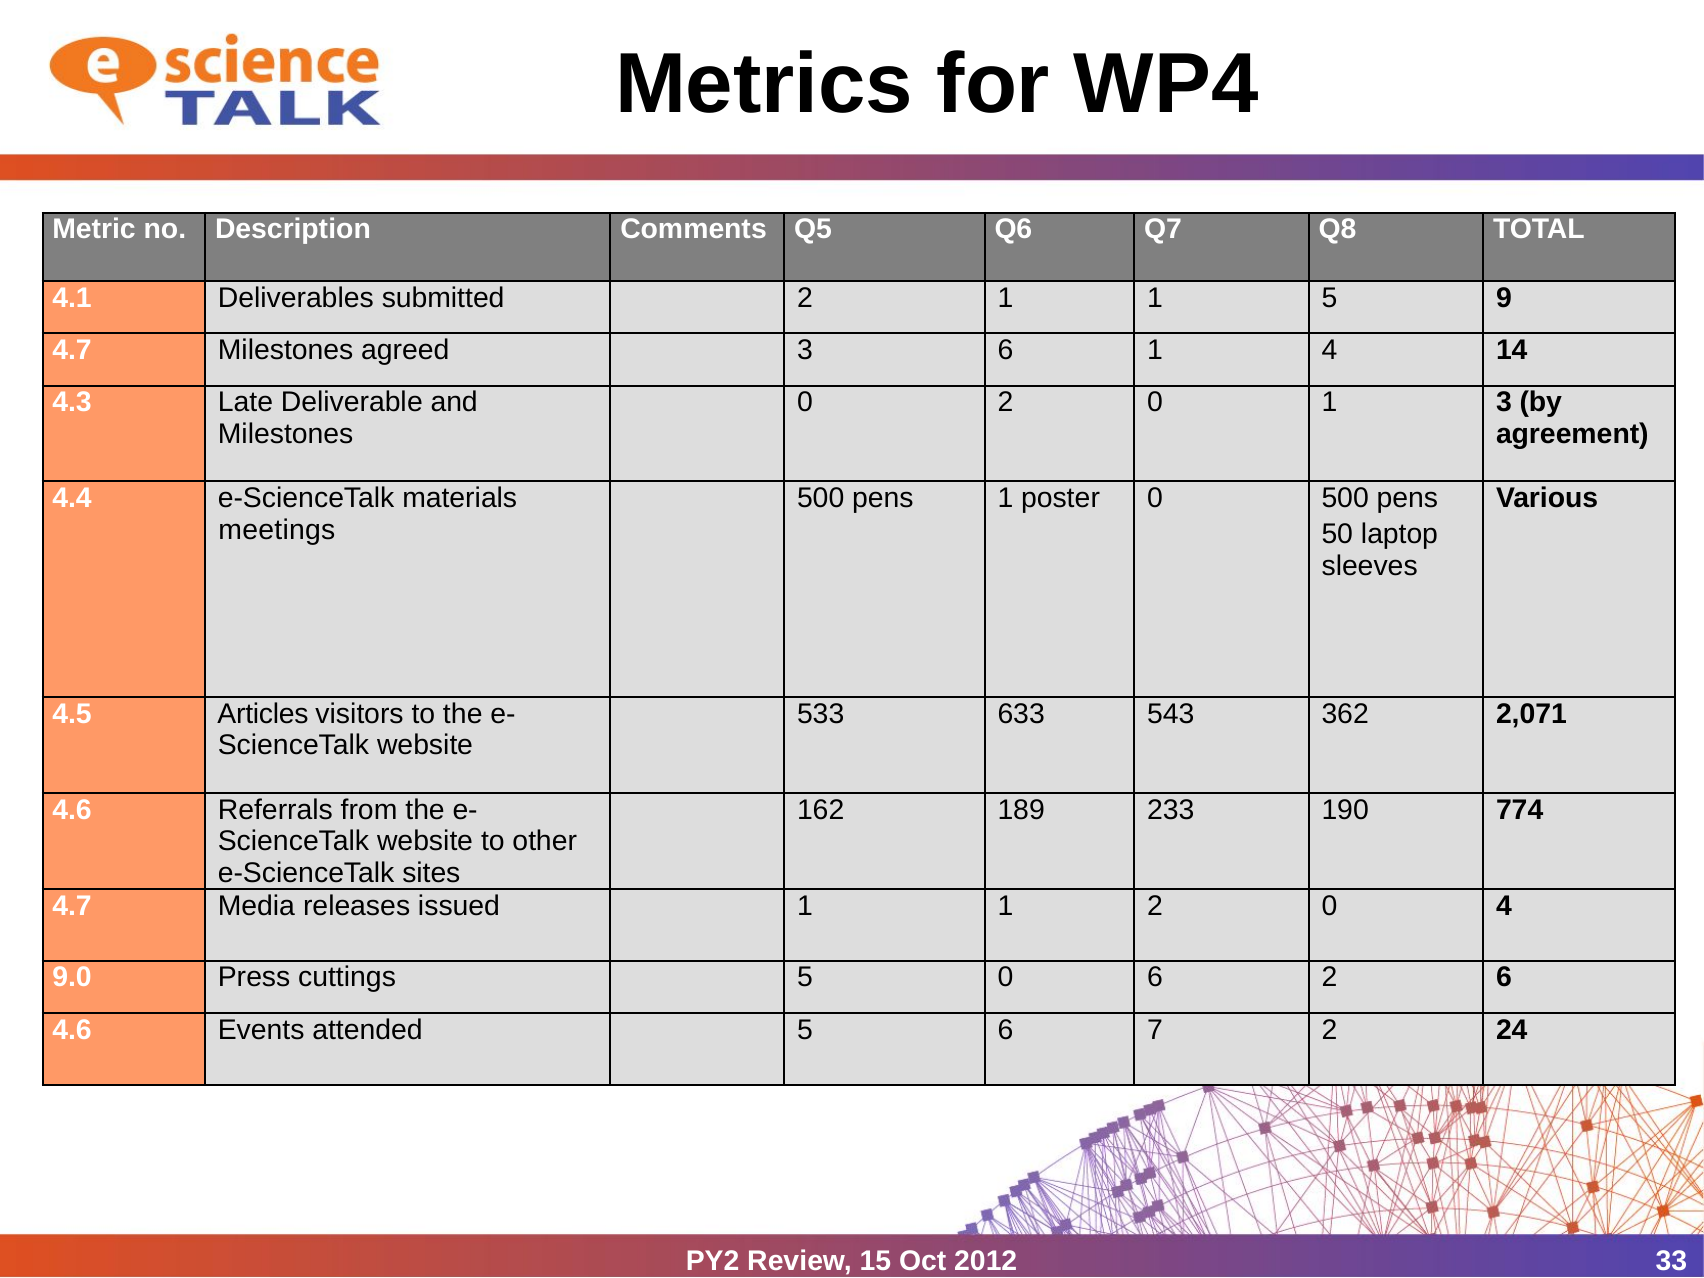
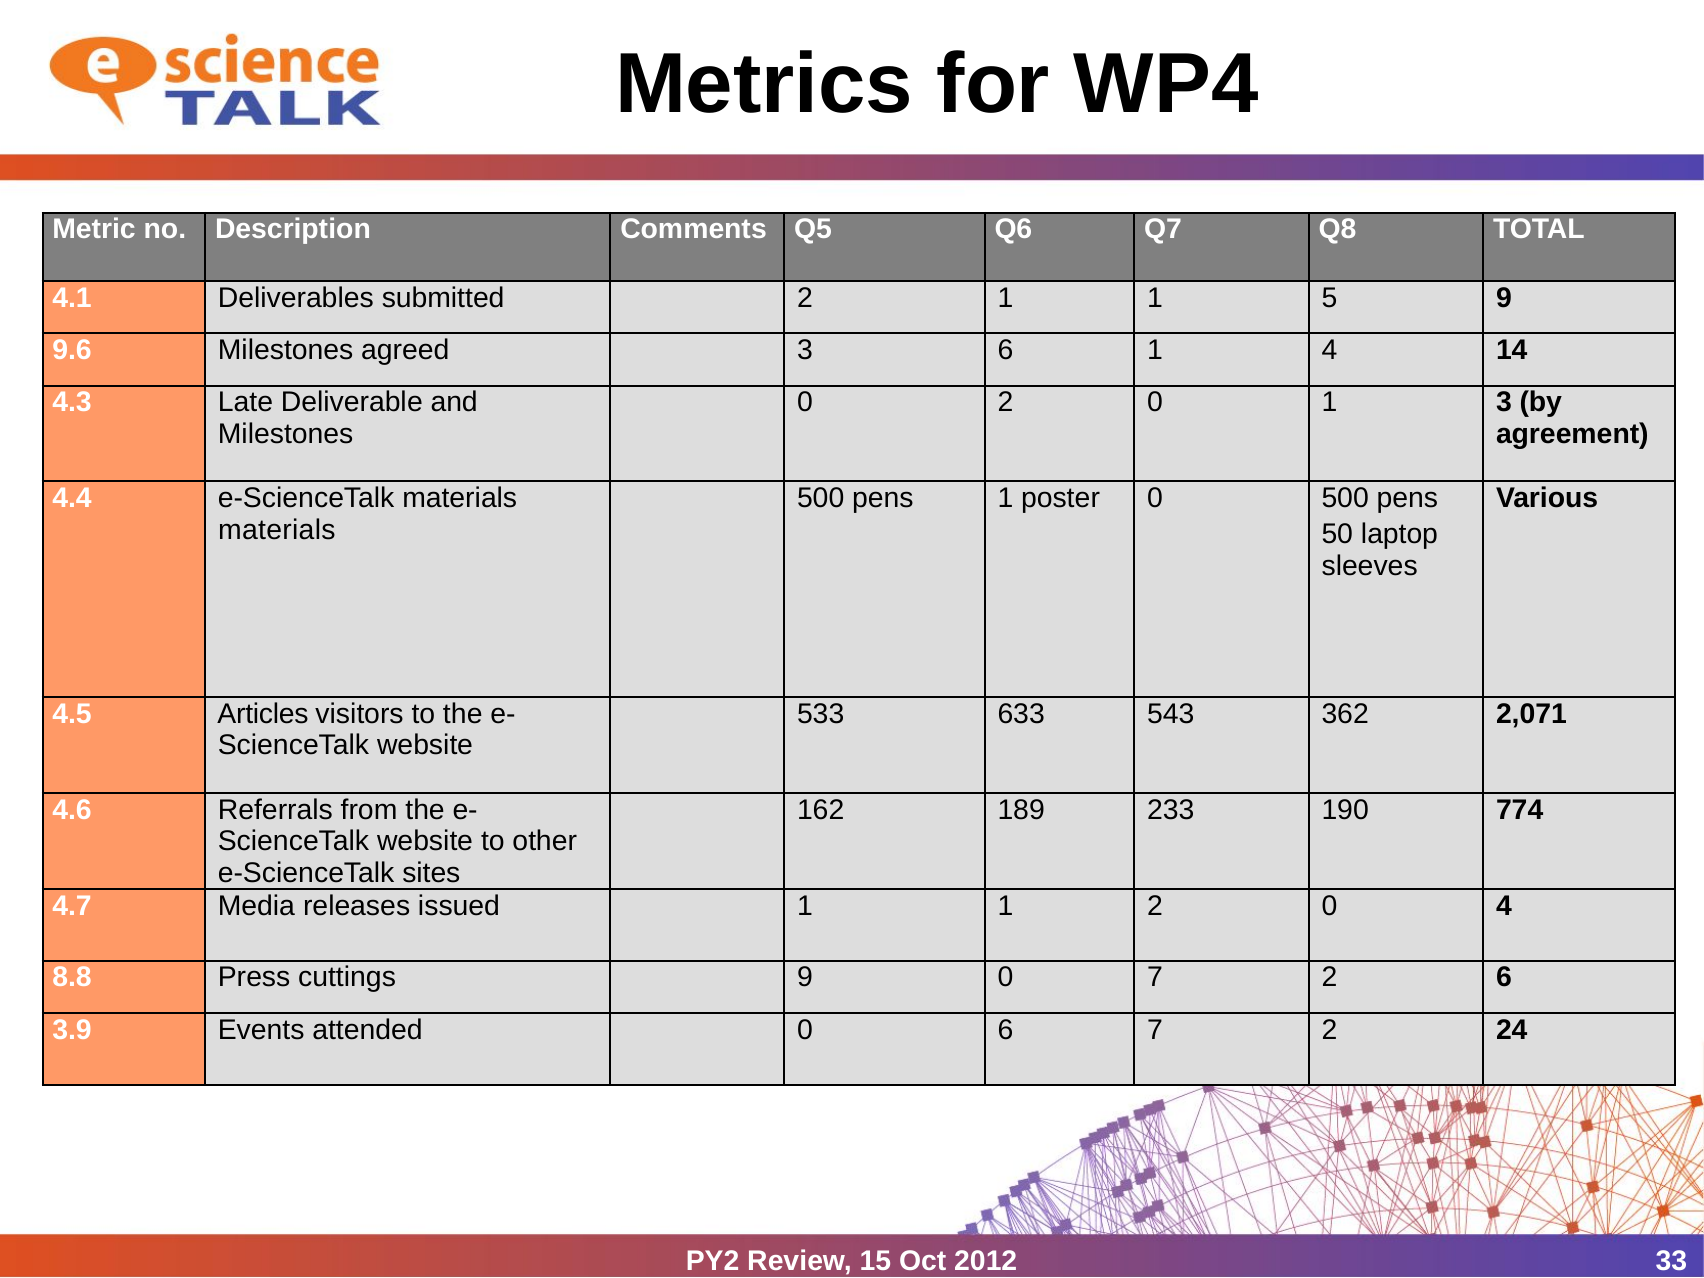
4.7 at (72, 350): 4.7 -> 9.6
meetings at (277, 530): meetings -> materials
9.0: 9.0 -> 8.8
cuttings 5: 5 -> 9
0 6: 6 -> 7
4.6 at (72, 1030): 4.6 -> 3.9
attended 5: 5 -> 0
